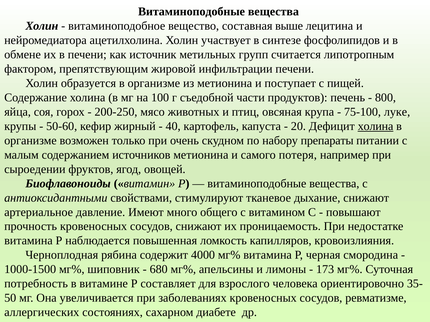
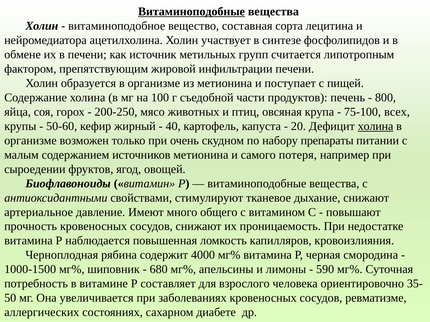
Витаминоподобные at (192, 12) underline: none -> present
выше: выше -> сорта
луке: луке -> всех
173: 173 -> 590
